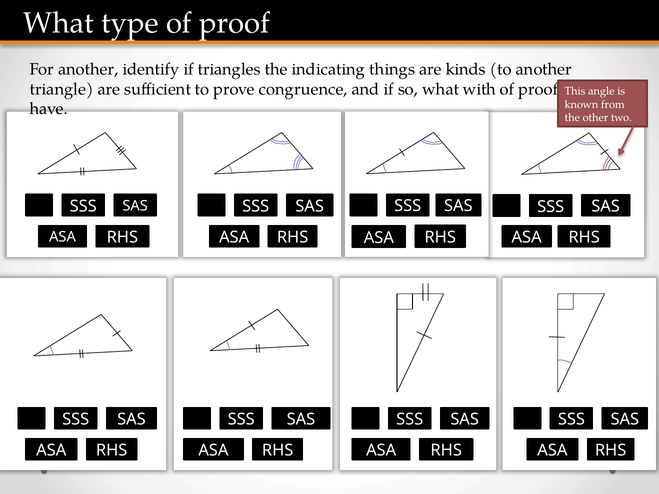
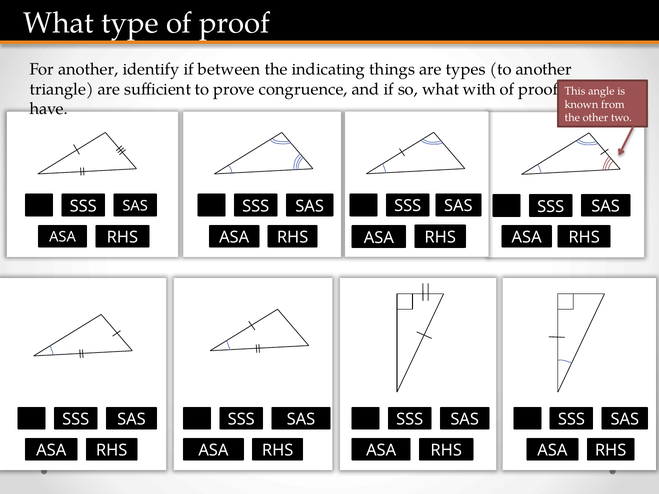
triangles: triangles -> between
kinds: kinds -> types
